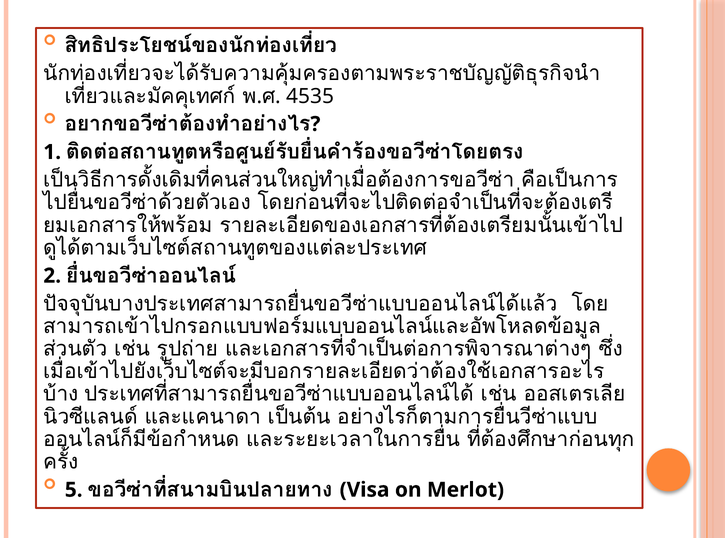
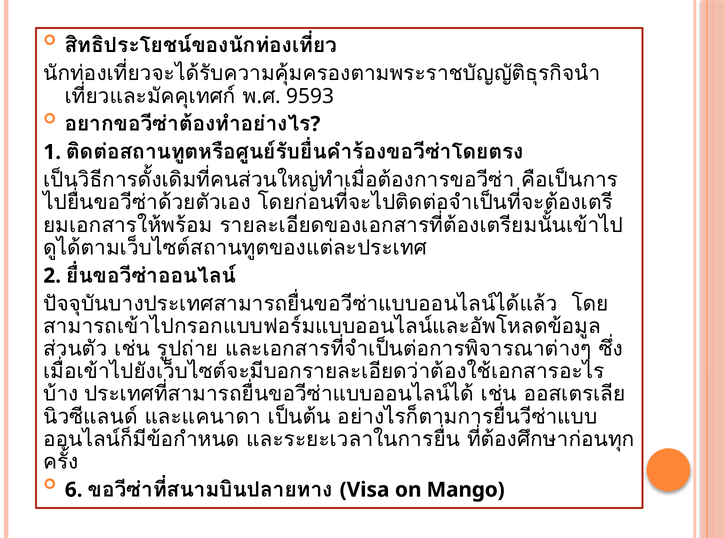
4535: 4535 -> 9593
5: 5 -> 6
Merlot: Merlot -> Mango
